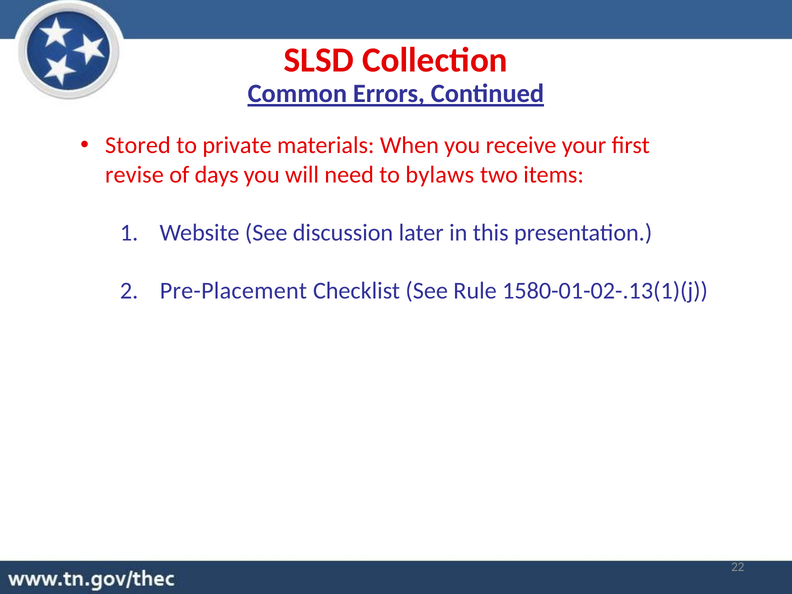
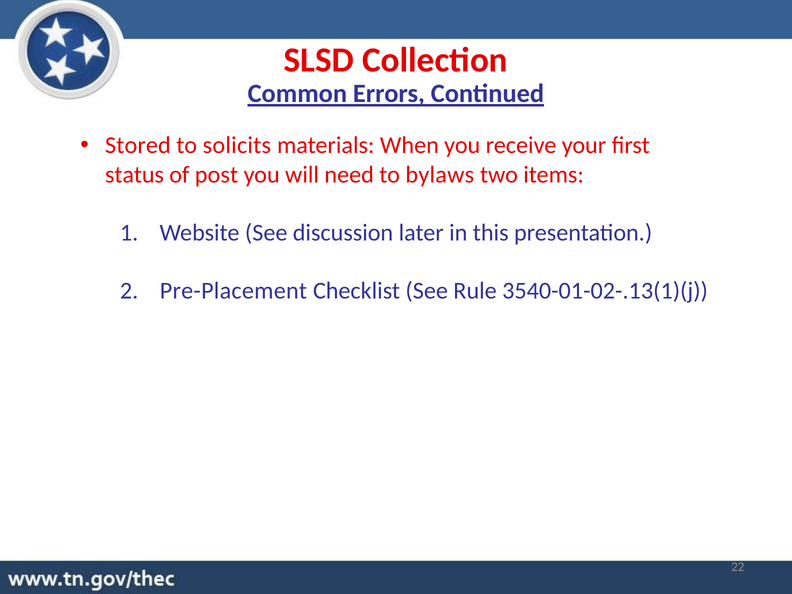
private: private -> solicits
revise: revise -> status
days: days -> post
1580-01-02-.13(1)(j: 1580-01-02-.13(1)(j -> 3540-01-02-.13(1)(j
